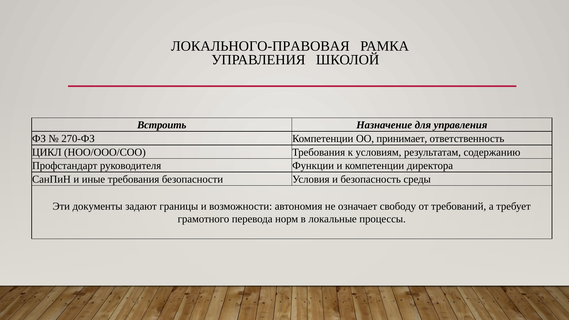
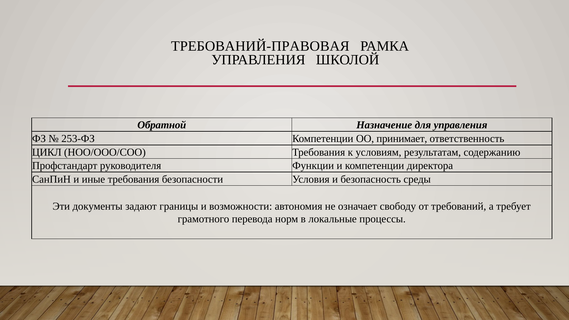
ЛОКАЛЬНОГО‑ПРАВОВАЯ: ЛОКАЛЬНОГО‑ПРАВОВАЯ -> ТРЕБОВАНИЙ‑ПРАВОВАЯ
Встроить: Встроить -> Обратной
270‑ФЗ: 270‑ФЗ -> 253‑ФЗ
